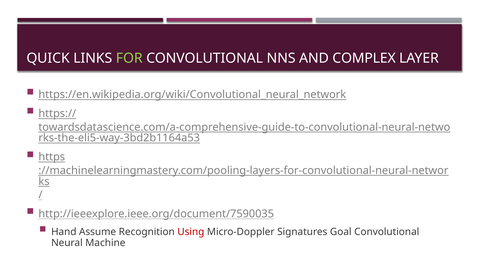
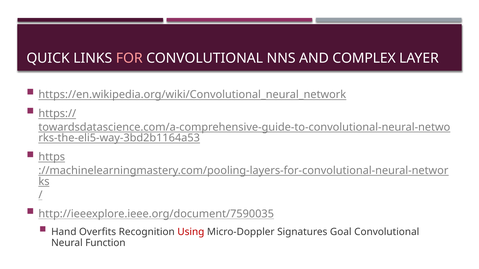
FOR colour: light green -> pink
Assume: Assume -> Overfits
Machine: Machine -> Function
